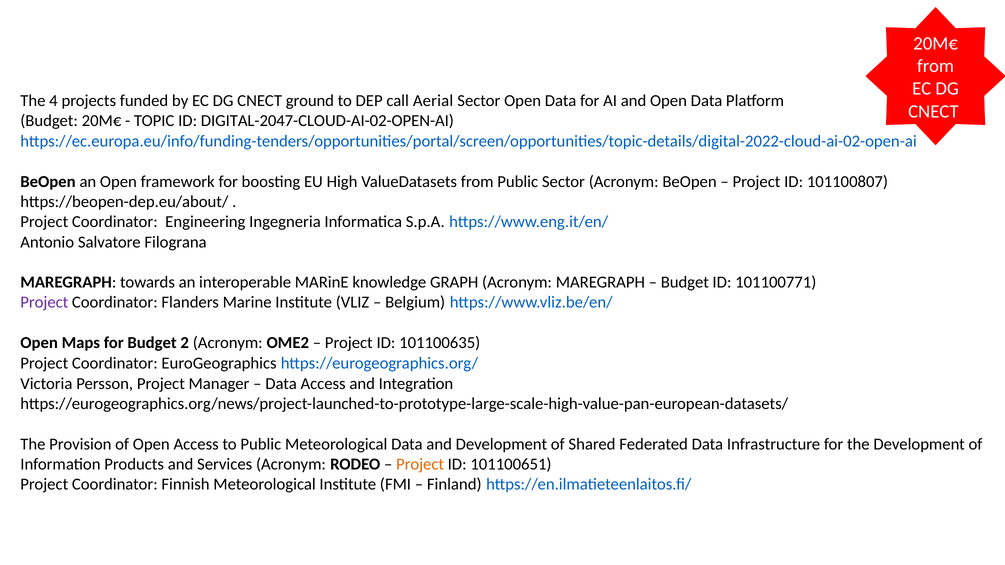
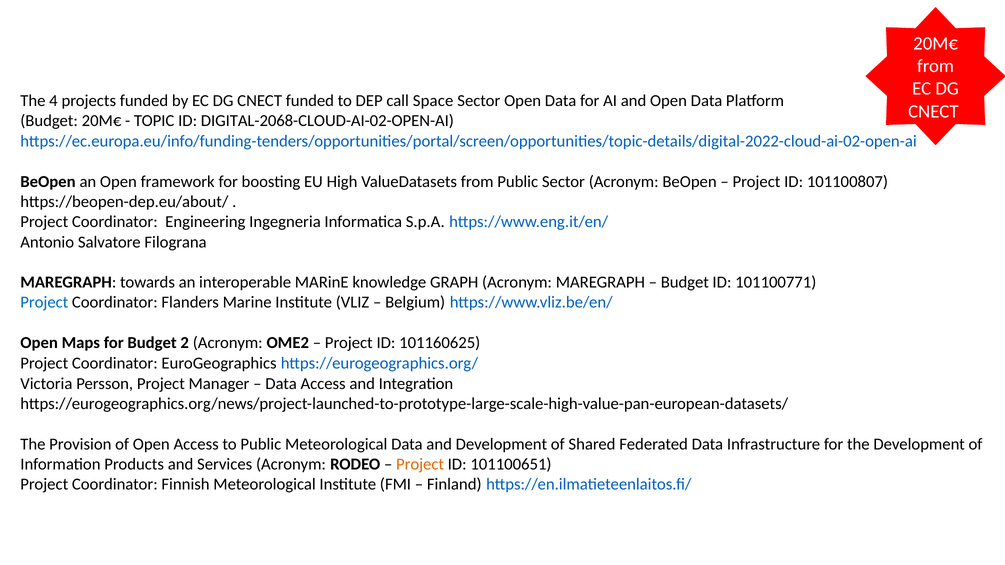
CNECT ground: ground -> funded
Aerial: Aerial -> Space
DIGITAL-2047-CLOUD-AI-02-OPEN-AI: DIGITAL-2047-CLOUD-AI-02-OPEN-AI -> DIGITAL-2068-CLOUD-AI-02-OPEN-AI
Project at (44, 303) colour: purple -> blue
101100635: 101100635 -> 101160625
